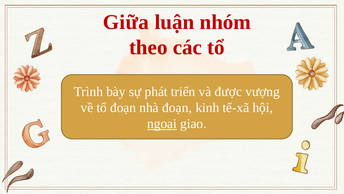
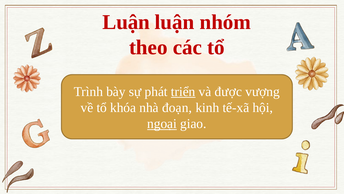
Giữa at (126, 22): Giữa -> Luận
triển underline: none -> present
tổ đoạn: đoạn -> khóa
